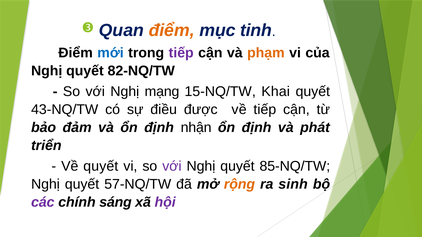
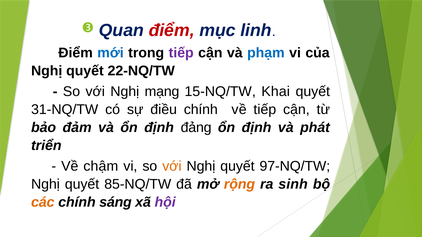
điểm at (172, 30) colour: orange -> red
tinh: tinh -> linh
phạm colour: orange -> blue
82-NQ/TW: 82-NQ/TW -> 22-NQ/TW
43-NQ/TW: 43-NQ/TW -> 31-NQ/TW
điều được: được -> chính
nhận: nhận -> đảng
Về quyết: quyết -> chậm
với at (172, 167) colour: purple -> orange
85-NQ/TW: 85-NQ/TW -> 97-NQ/TW
57-NQ/TW: 57-NQ/TW -> 85-NQ/TW
các colour: purple -> orange
